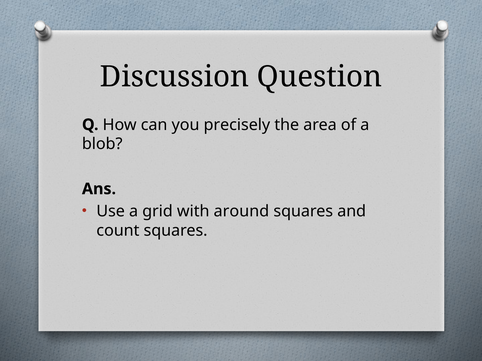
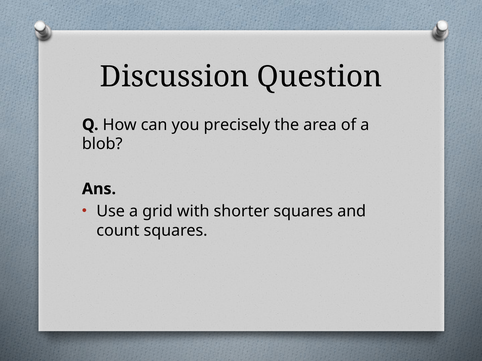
around: around -> shorter
